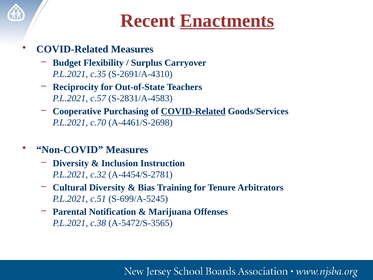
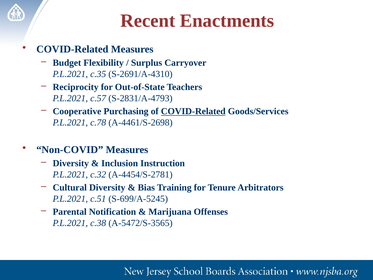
Enactments underline: present -> none
S-2831/A-4583: S-2831/A-4583 -> S-2831/A-4793
c.70: c.70 -> c.78
